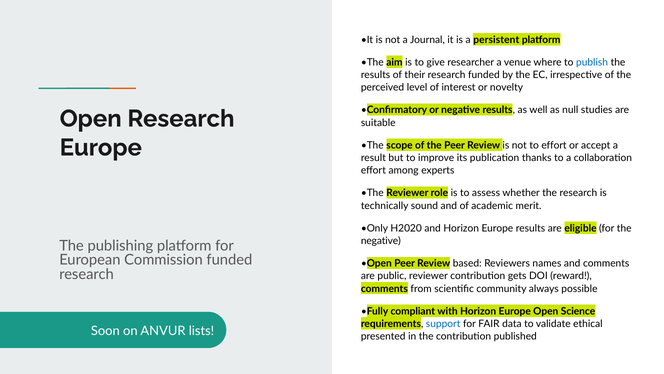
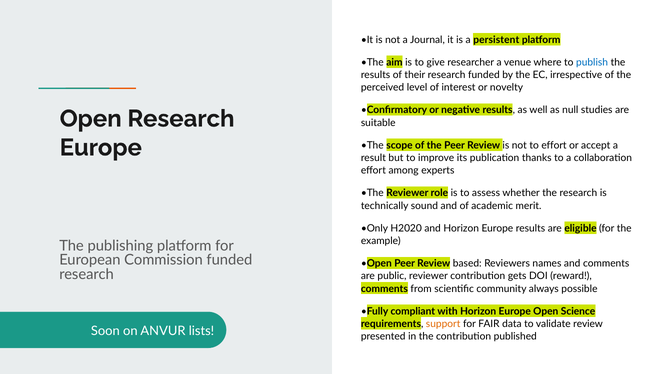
negative at (381, 241): negative -> example
support colour: blue -> orange
validate ethical: ethical -> review
